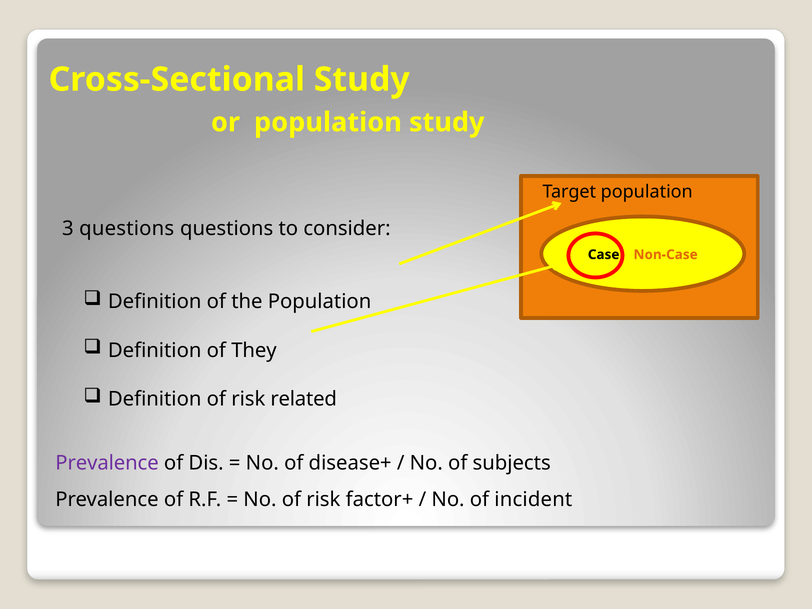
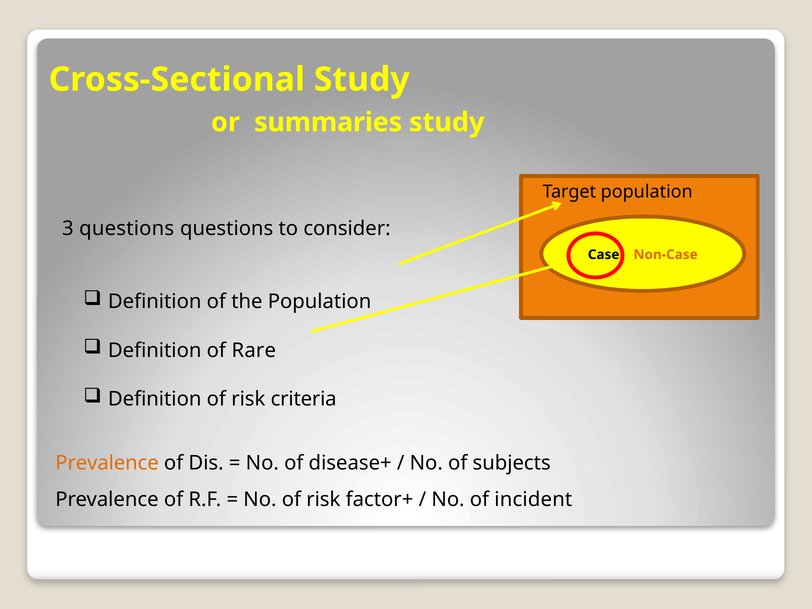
or population: population -> summaries
They: They -> Rare
related: related -> criteria
Prevalence at (107, 463) colour: purple -> orange
